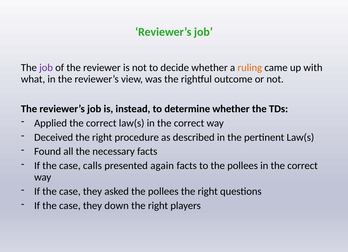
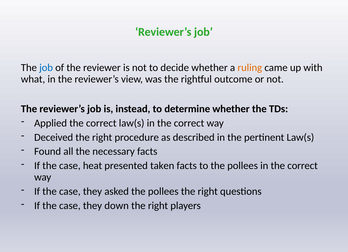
job at (46, 68) colour: purple -> blue
calls: calls -> heat
again: again -> taken
